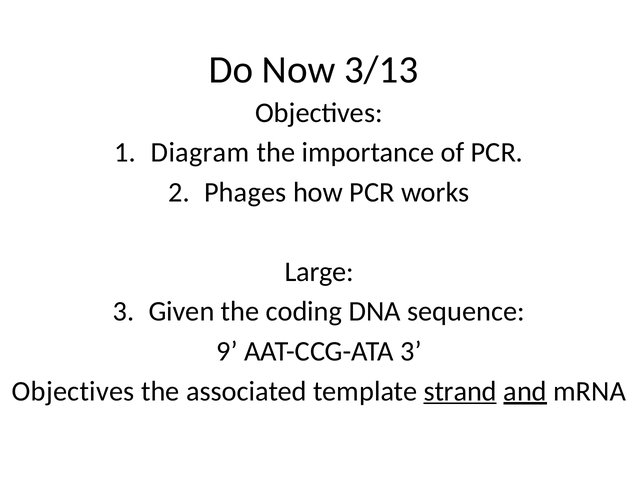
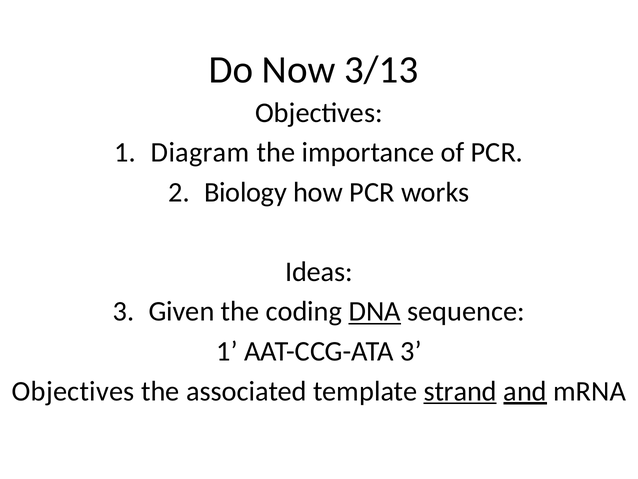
Phages: Phages -> Biology
Large: Large -> Ideas
DNA underline: none -> present
9 at (227, 351): 9 -> 1
